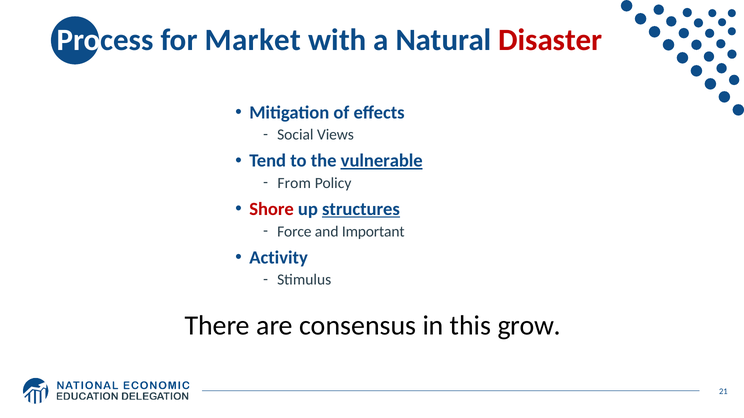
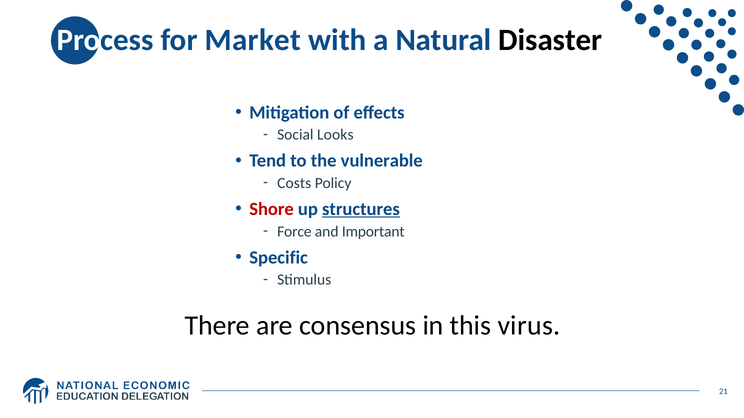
Disaster colour: red -> black
Views: Views -> Looks
vulnerable underline: present -> none
From: From -> Costs
Activity: Activity -> Specific
grow: grow -> virus
